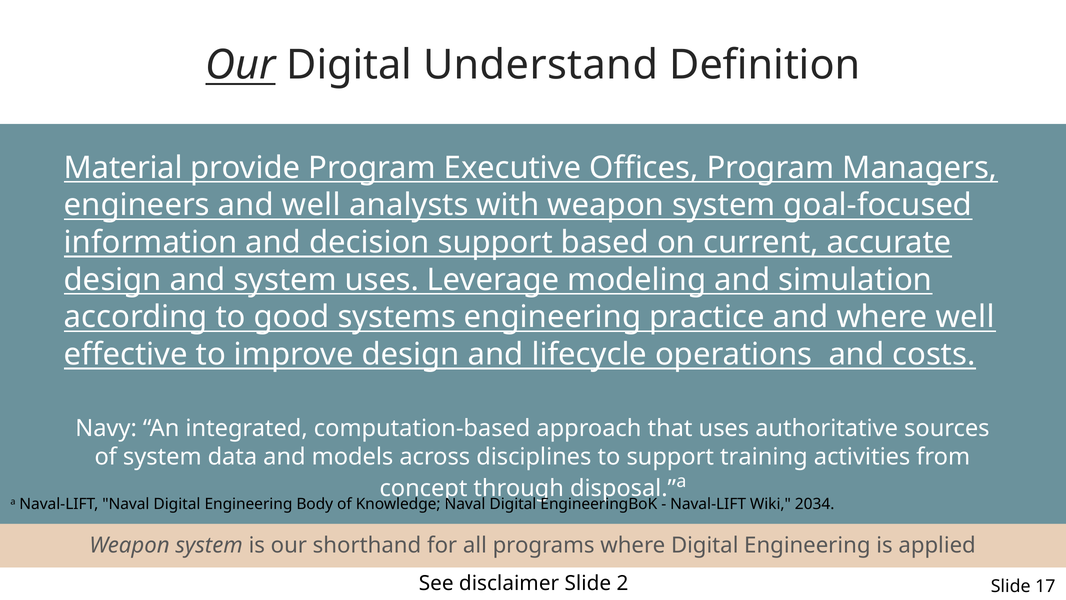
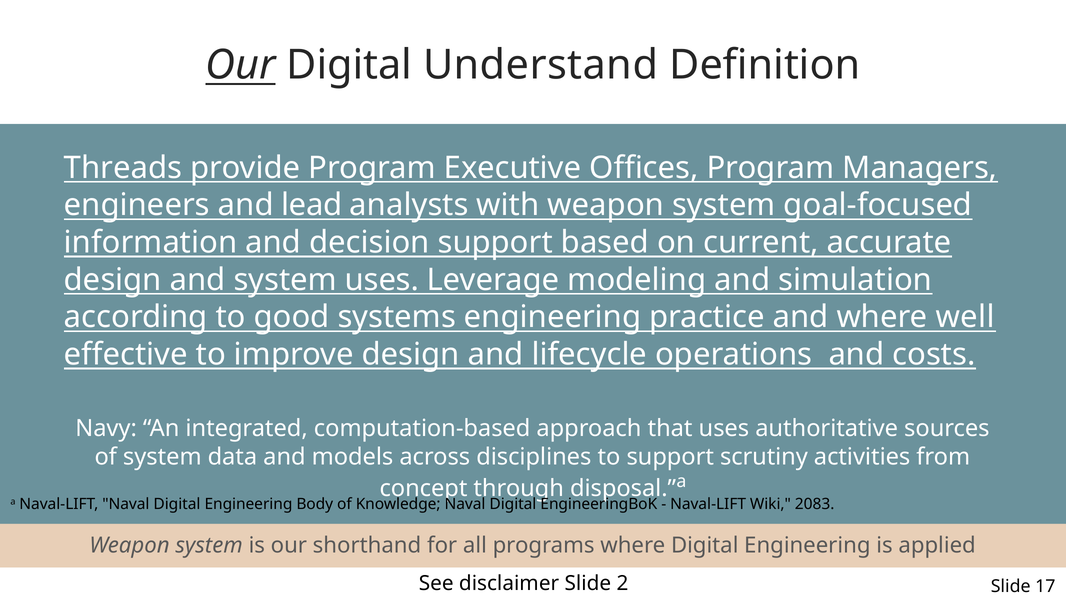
Material: Material -> Threads
and well: well -> lead
training: training -> scrutiny
2034: 2034 -> 2083
